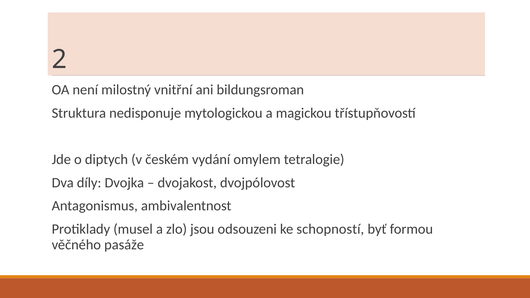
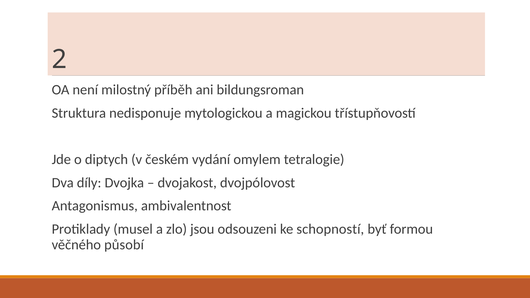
vnitřní: vnitřní -> příběh
pasáže: pasáže -> působí
